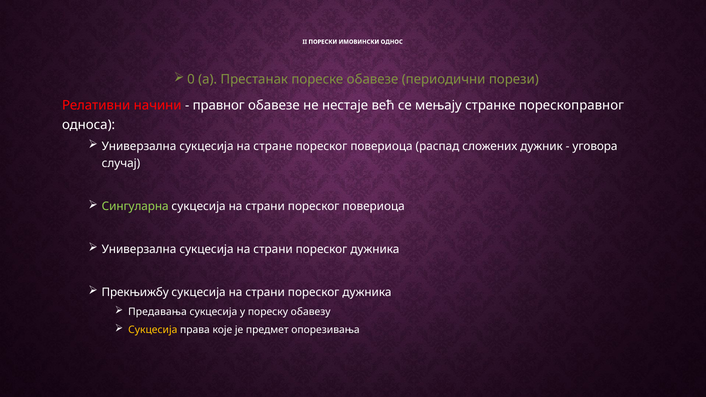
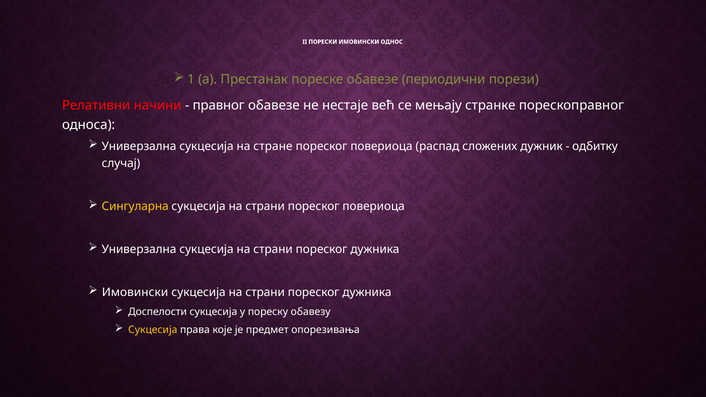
0: 0 -> 1
уговора: уговора -> одбитку
Сингуларна colour: light green -> yellow
Прекњижбу at (135, 292): Прекњижбу -> Имовински
Предавања: Предавања -> Доспелости
